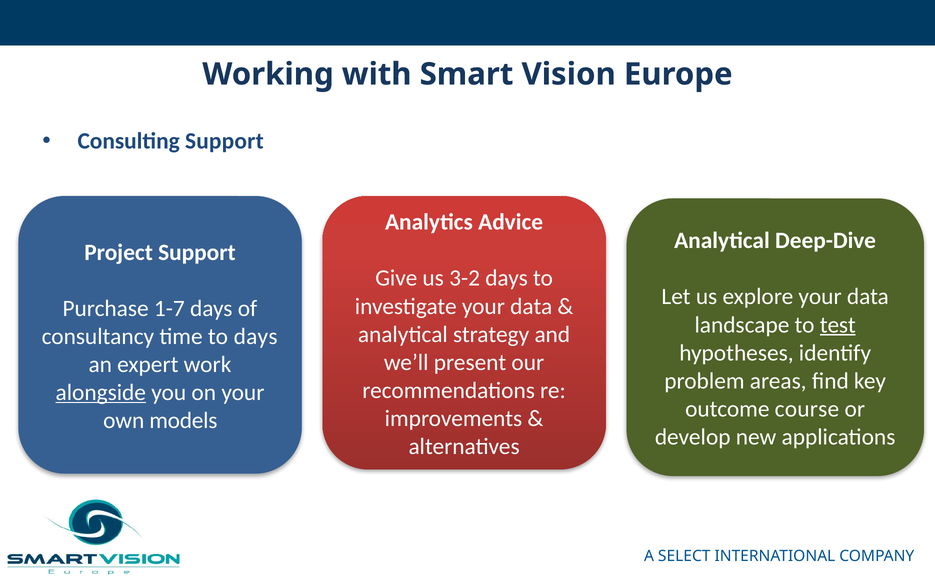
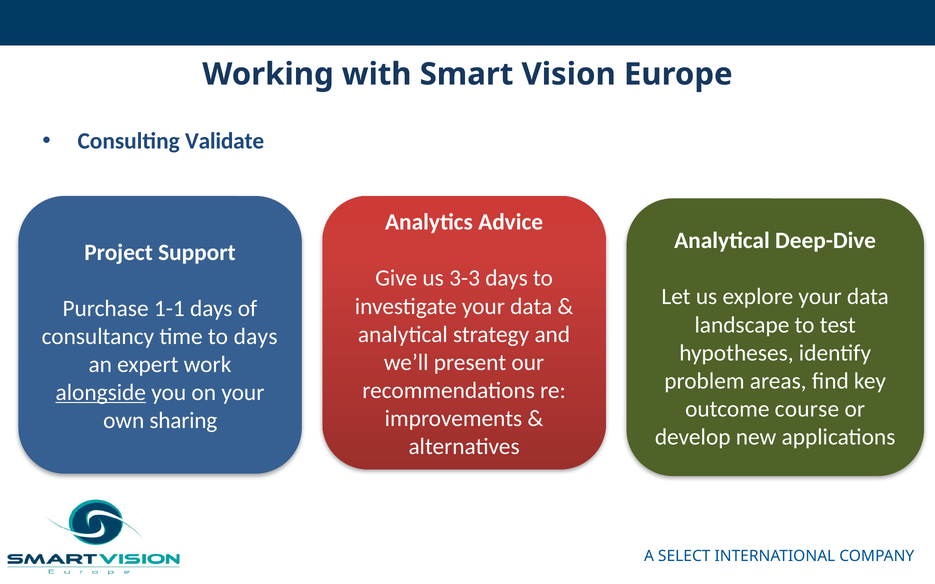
Consulting Support: Support -> Validate
3-2: 3-2 -> 3-3
1-7: 1-7 -> 1-1
test underline: present -> none
models: models -> sharing
